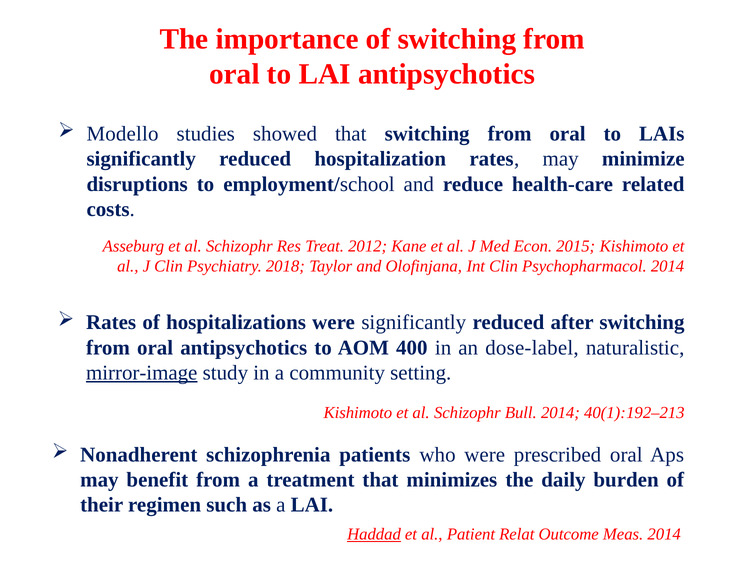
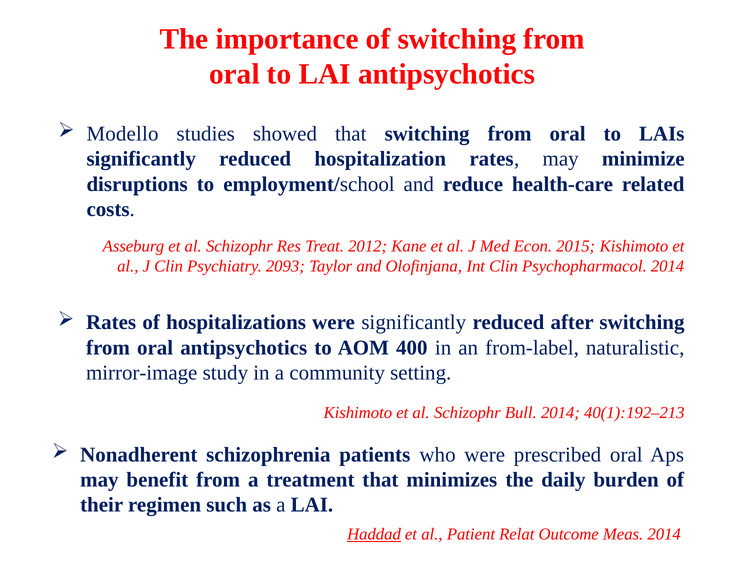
2018: 2018 -> 2093
dose-label: dose-label -> from-label
mirror-image underline: present -> none
